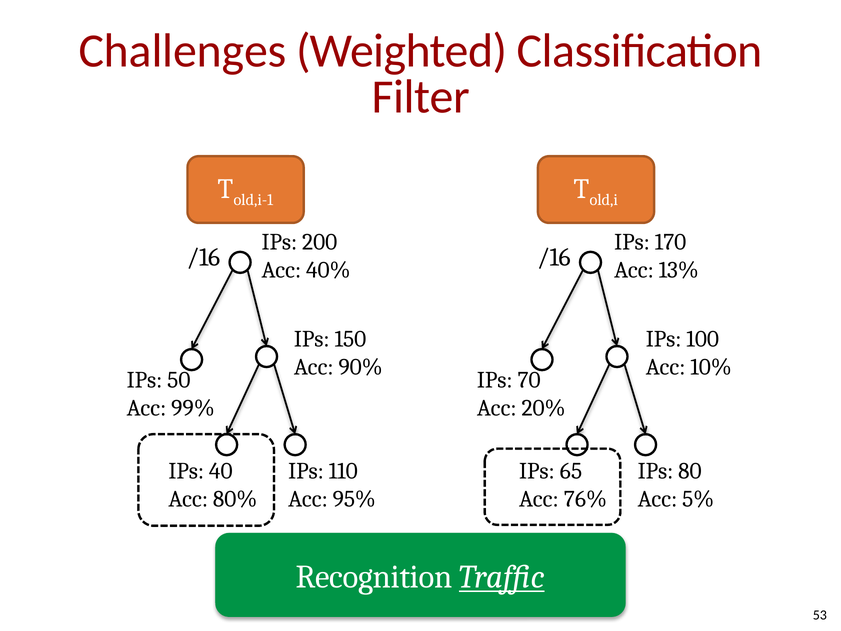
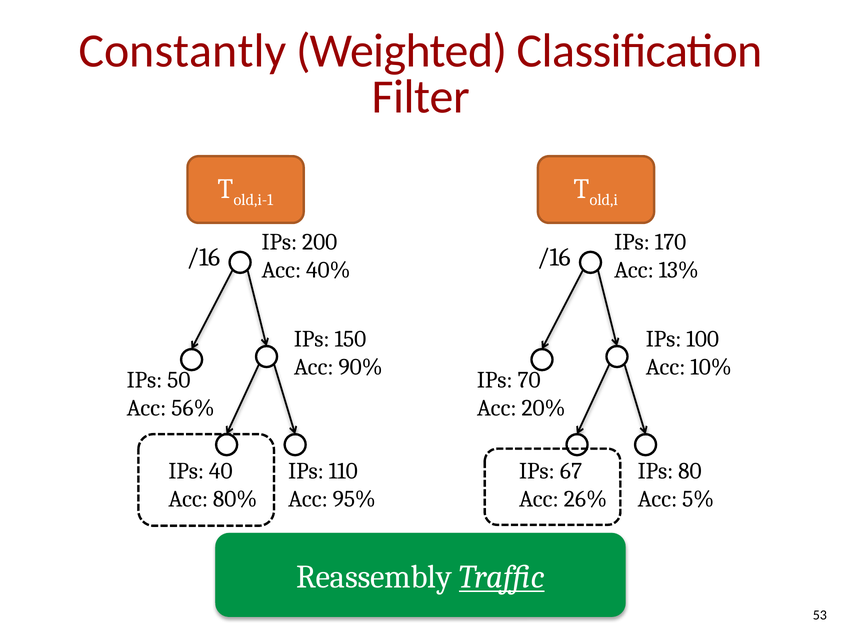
Challenges: Challenges -> Constantly
99%: 99% -> 56%
65: 65 -> 67
76%: 76% -> 26%
Recognition: Recognition -> Reassembly
